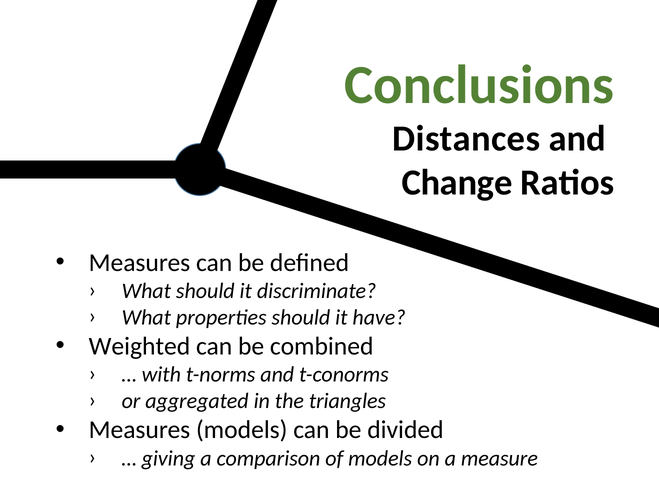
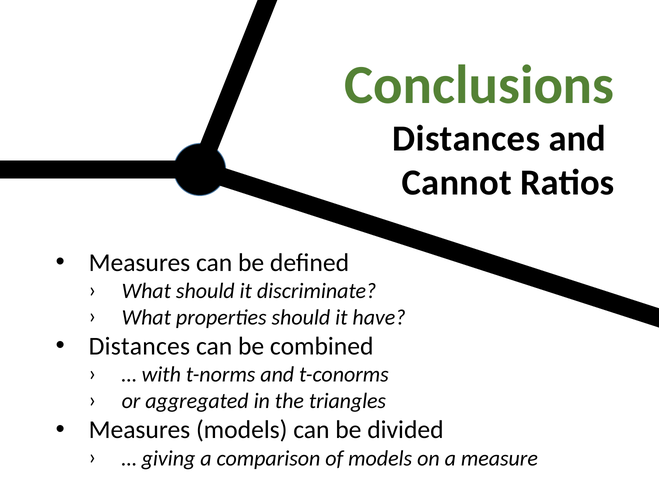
Change: Change -> Cannot
Weighted at (139, 346): Weighted -> Distances
